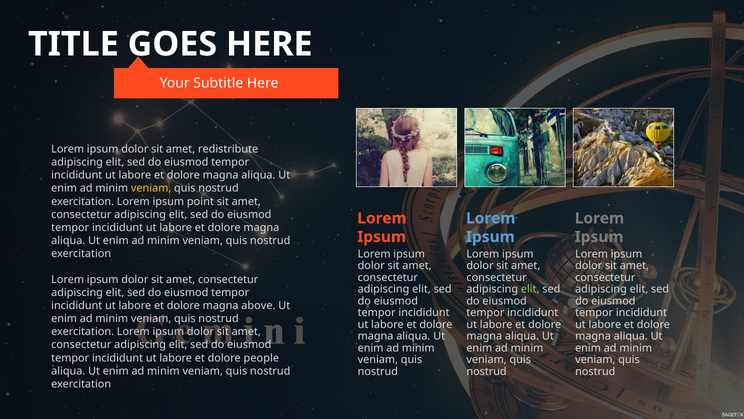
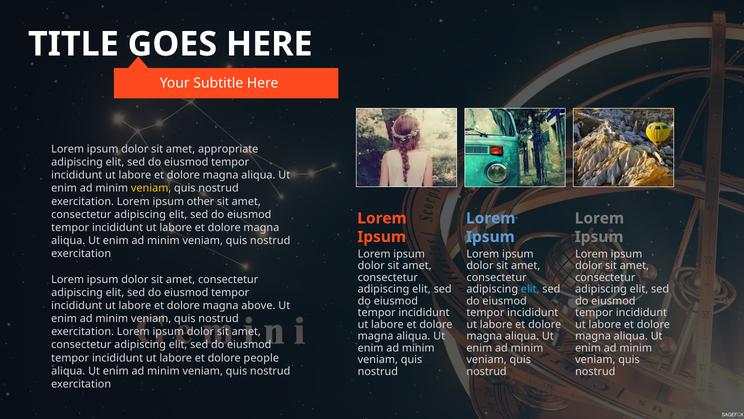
redistribute: redistribute -> appropriate
point: point -> other
elit at (530, 289) colour: light green -> light blue
